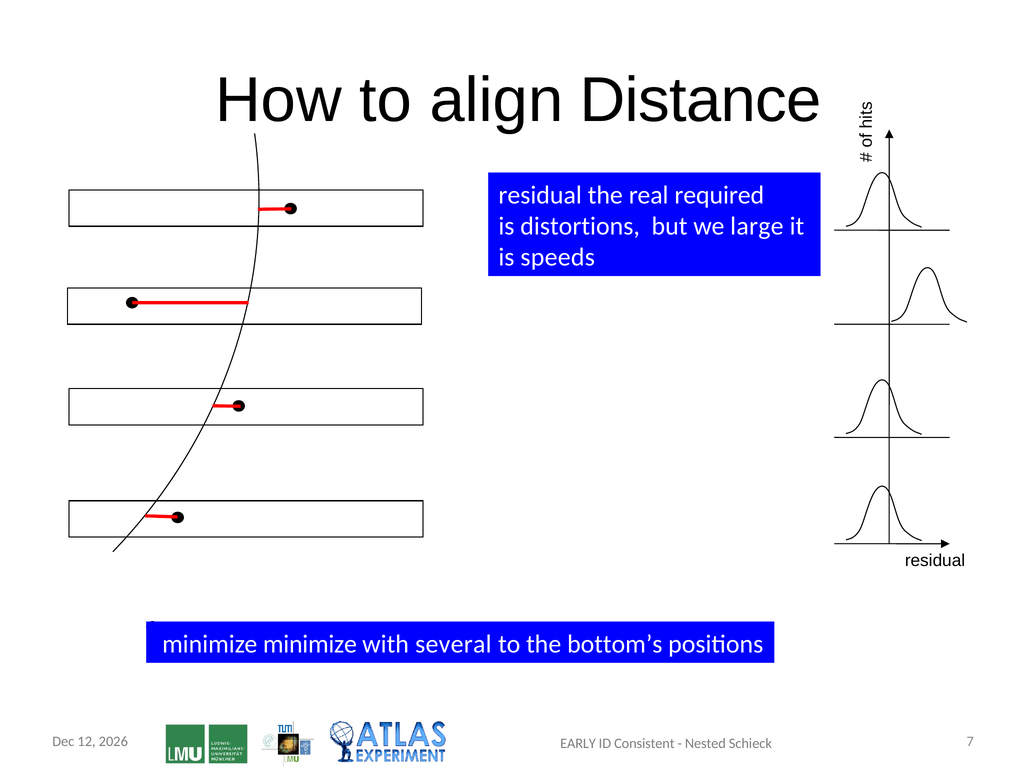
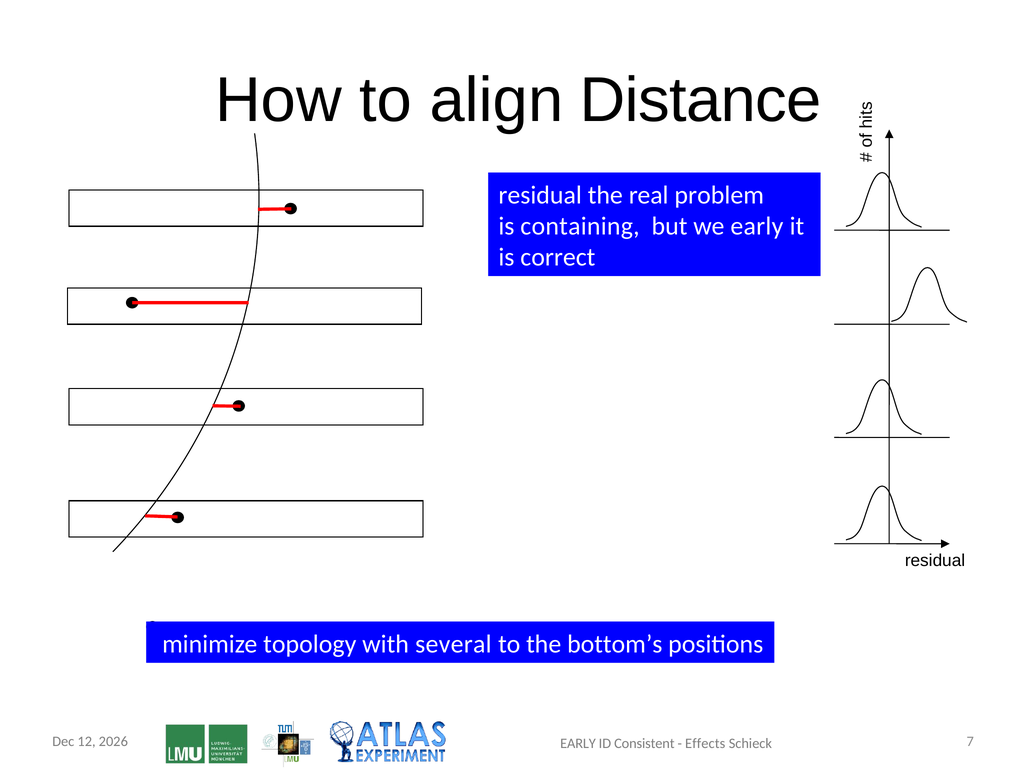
required: required -> problem
distortions: distortions -> containing
we large: large -> early
speeds: speeds -> correct
minimize minimize: minimize -> topology
Nested: Nested -> Effects
